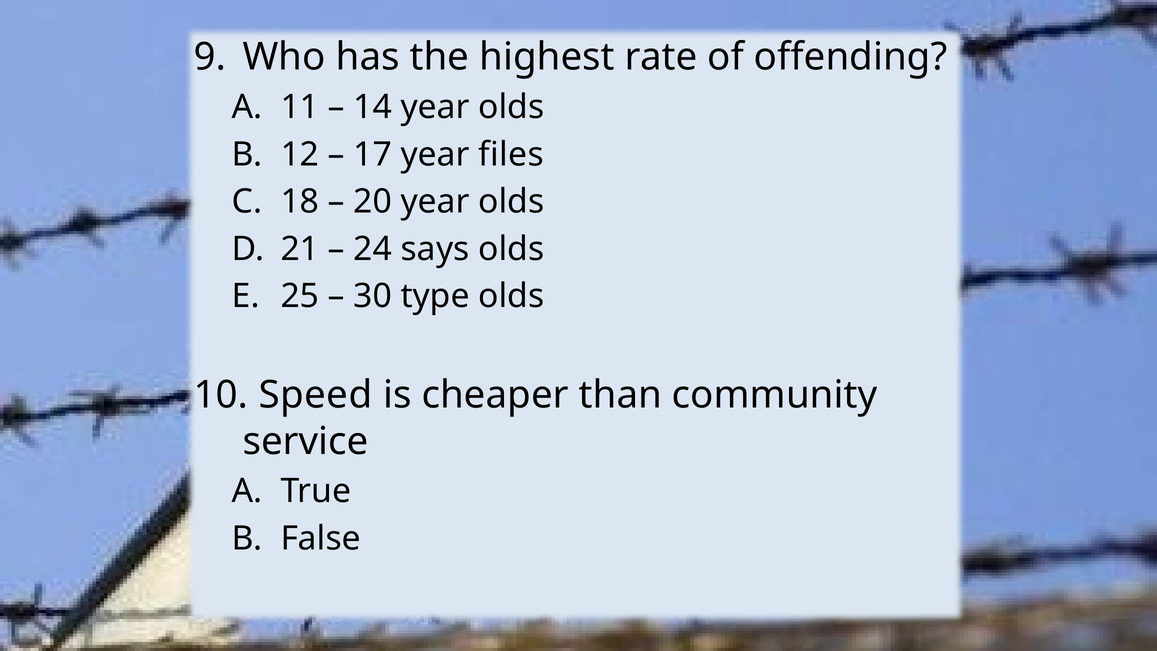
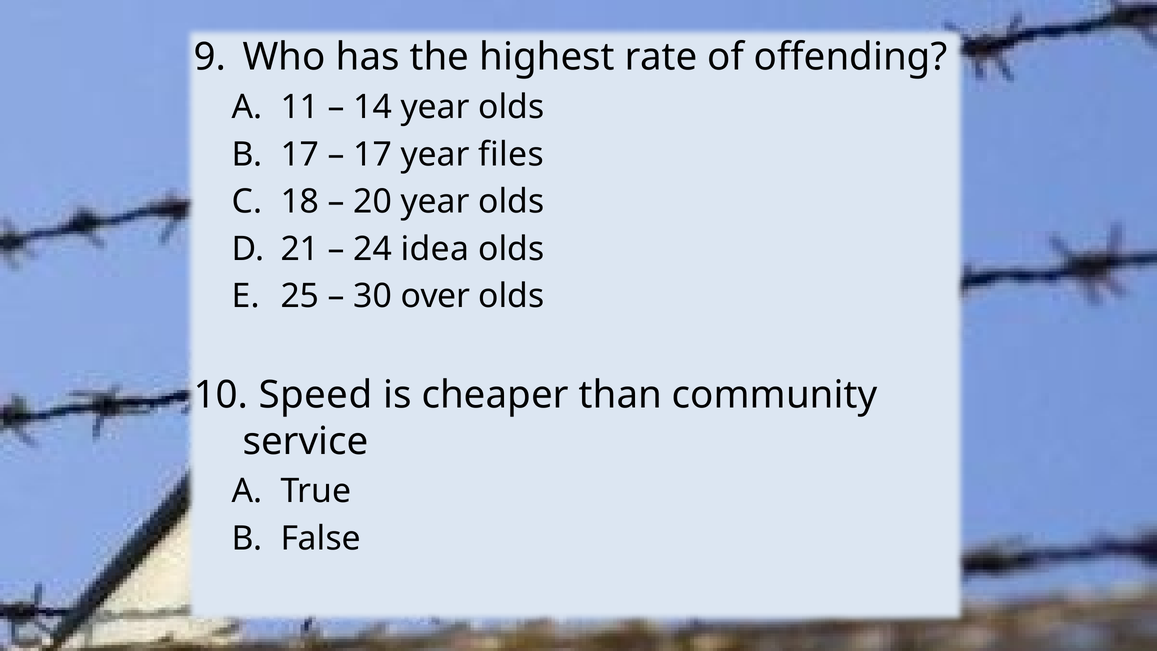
12 at (300, 154): 12 -> 17
says: says -> idea
type: type -> over
